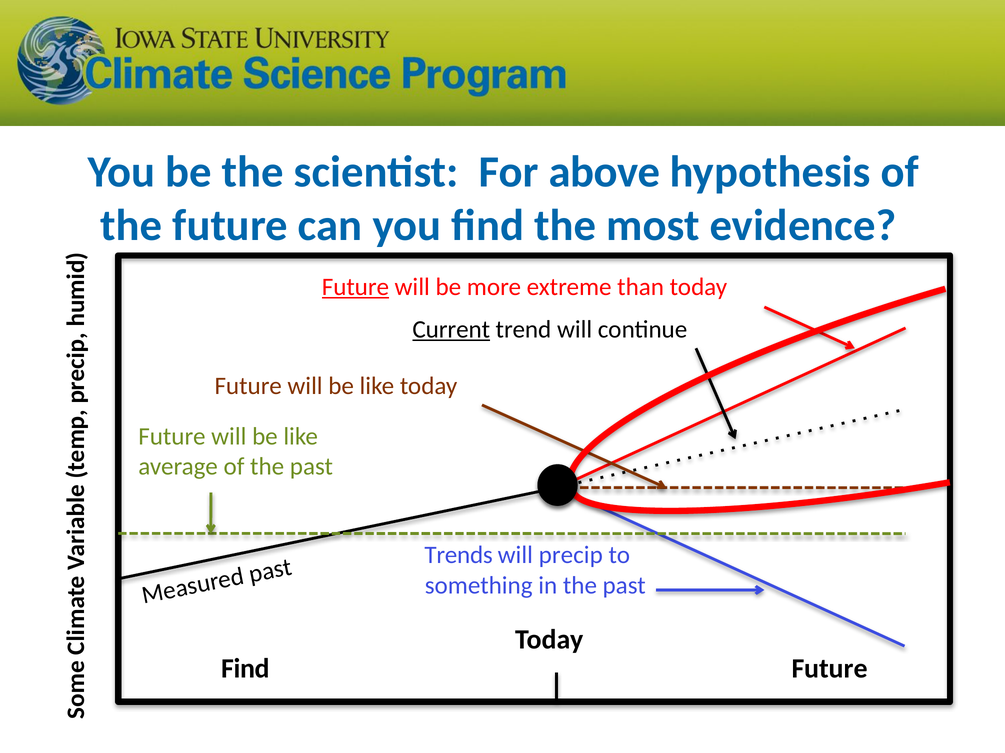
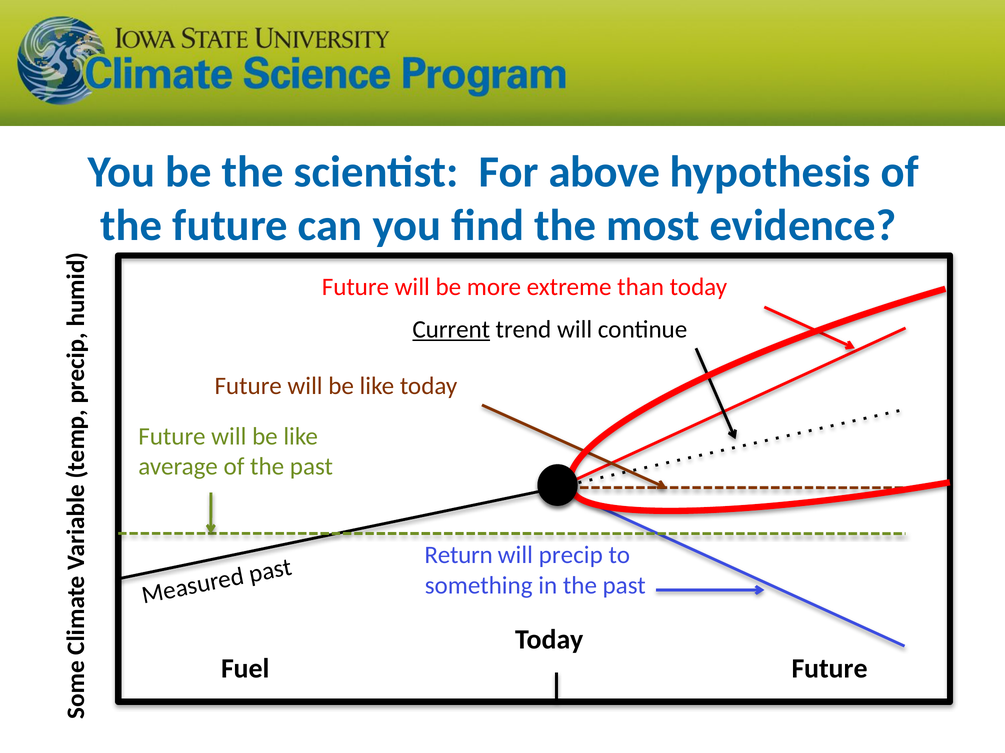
Future at (355, 287) underline: present -> none
Trends: Trends -> Return
Find at (245, 669): Find -> Fuel
